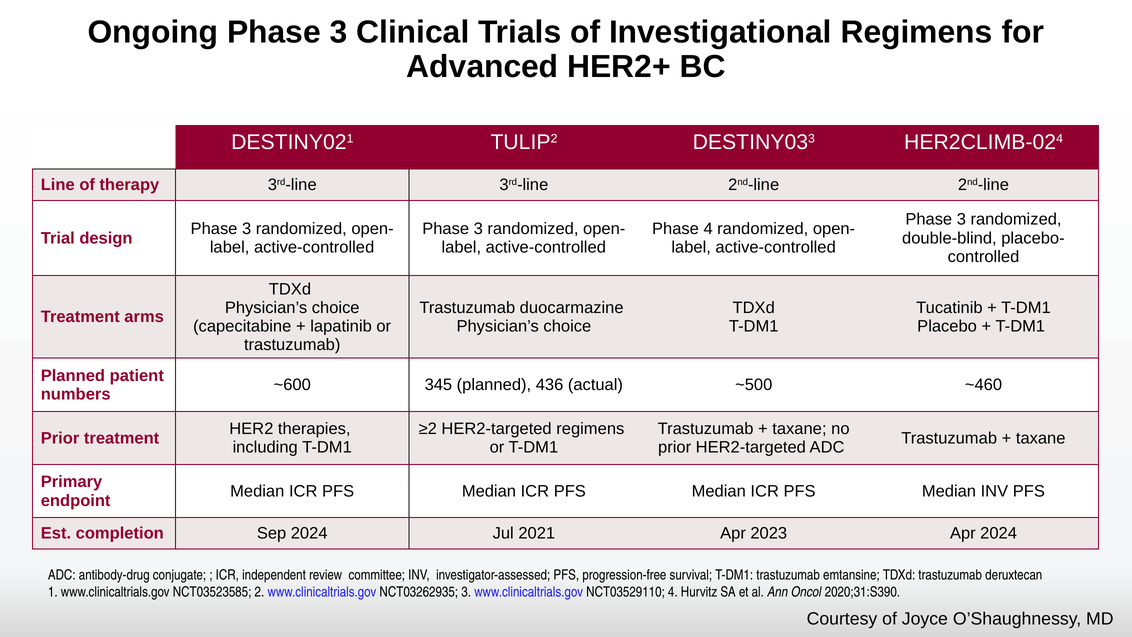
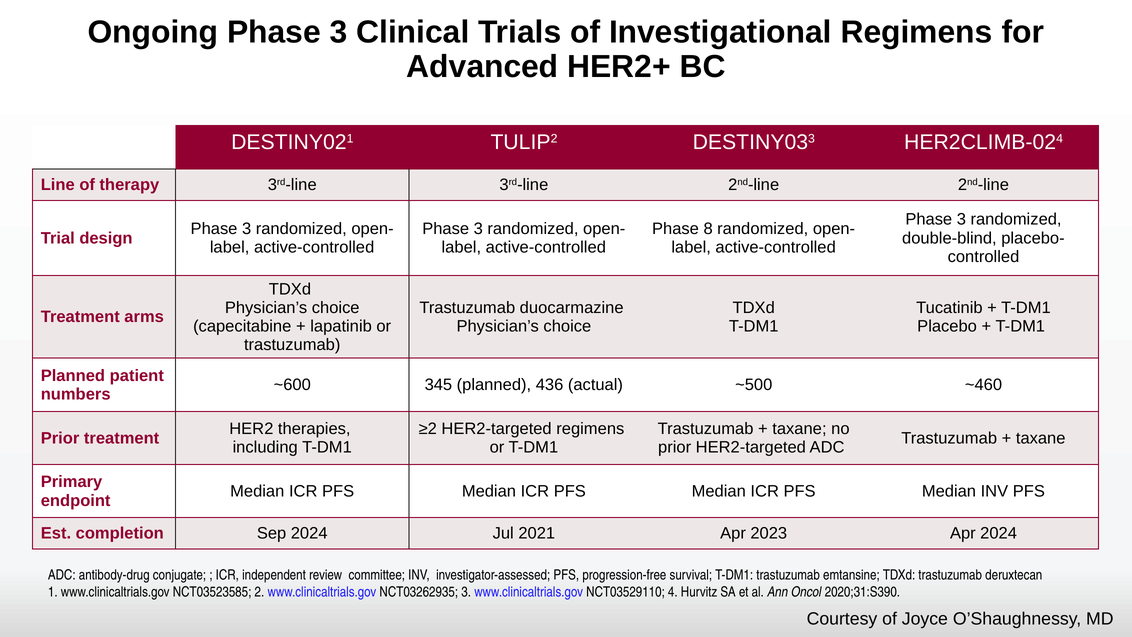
Phase 4: 4 -> 8
